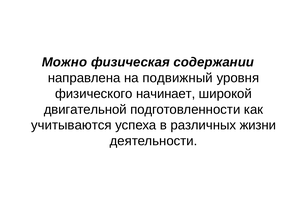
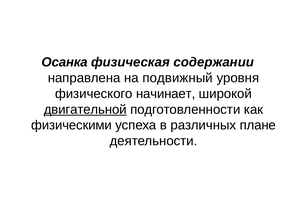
Можно: Можно -> Осанка
двигательной underline: none -> present
учитываются: учитываются -> физическими
жизни: жизни -> плане
